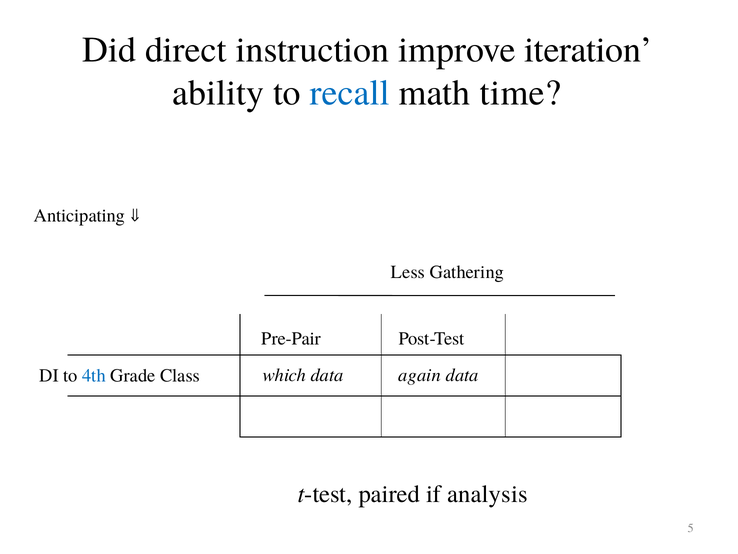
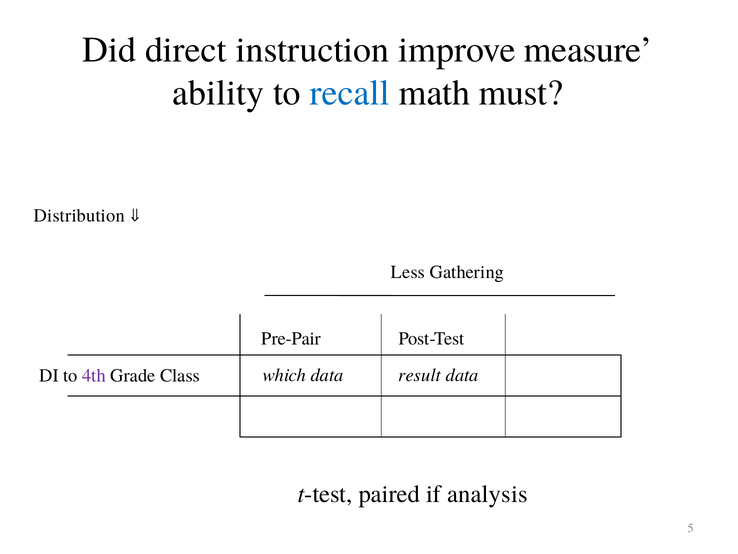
iteration: iteration -> measure
time: time -> must
Anticipating: Anticipating -> Distribution
again: again -> result
4th colour: blue -> purple
